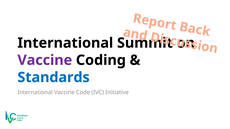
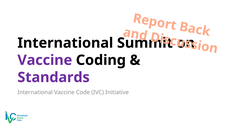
Standards colour: blue -> purple
